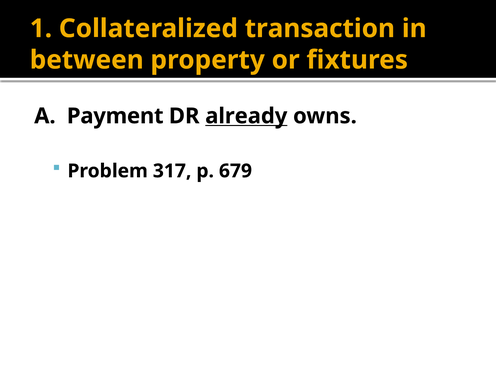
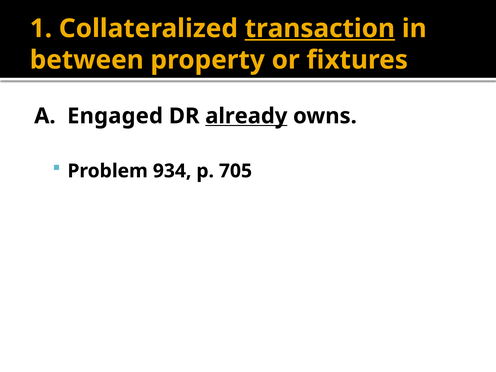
transaction underline: none -> present
Payment: Payment -> Engaged
317: 317 -> 934
679: 679 -> 705
